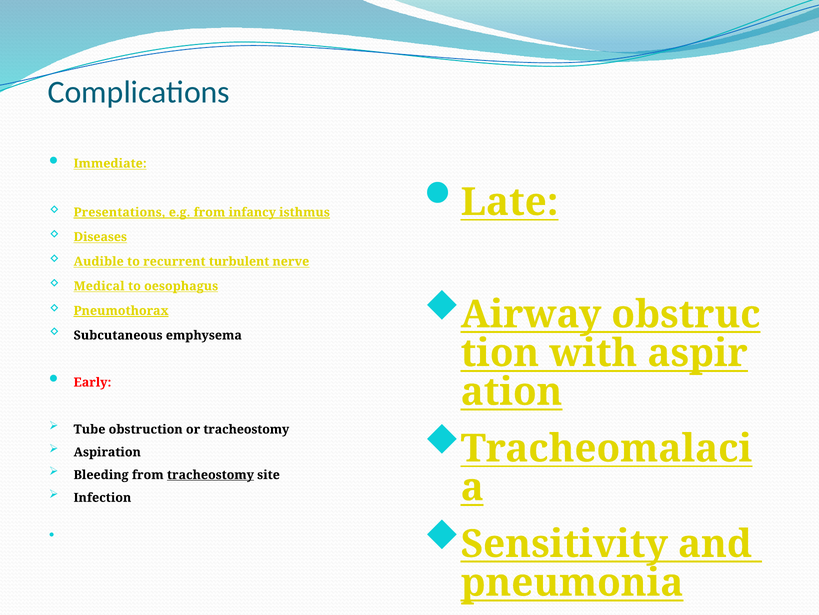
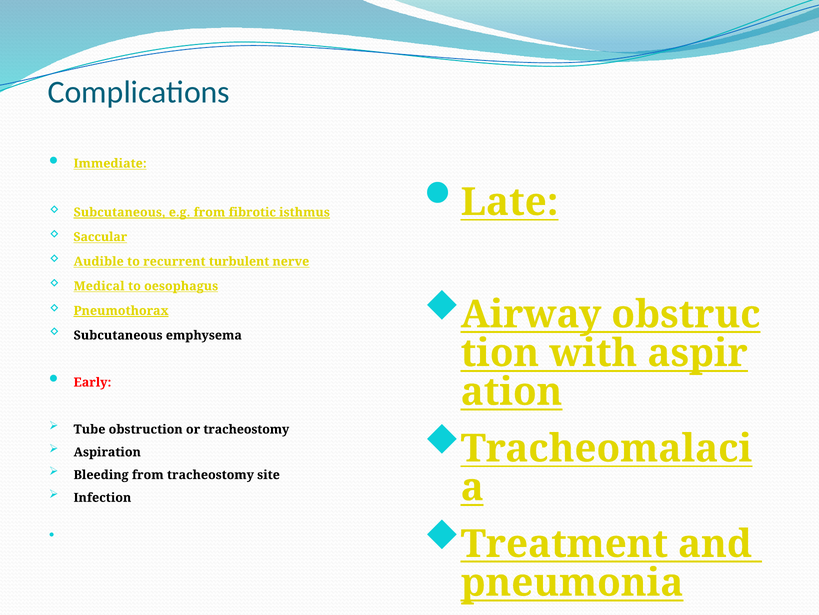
Presentations at (120, 212): Presentations -> Subcutaneous
infancy: infancy -> fibrotic
Diseases: Diseases -> Saccular
tracheostomy at (210, 474) underline: present -> none
Sensitivity: Sensitivity -> Treatment
